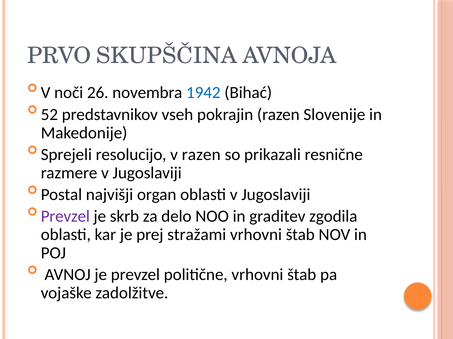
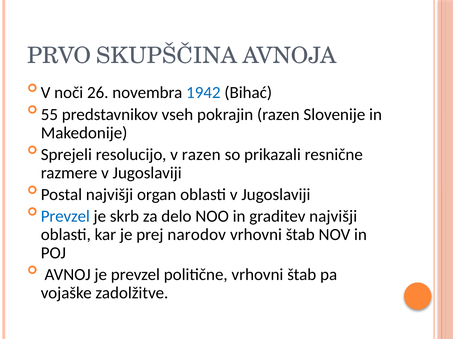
52: 52 -> 55
Prevzel at (65, 217) colour: purple -> blue
graditev zgodila: zgodila -> najvišji
stražami: stražami -> narodov
